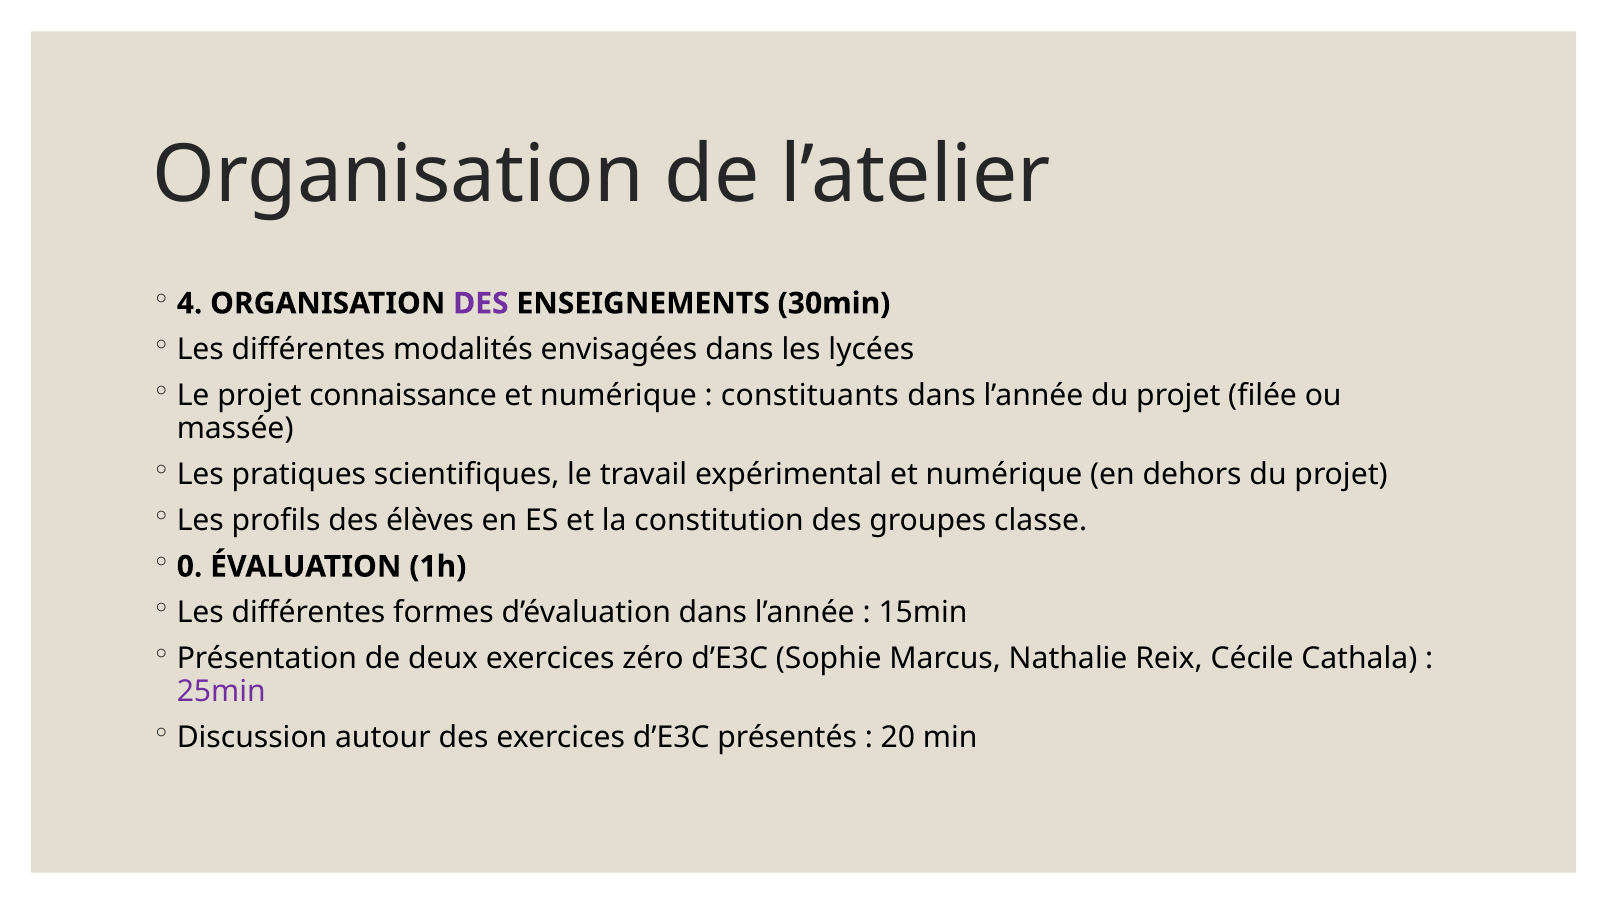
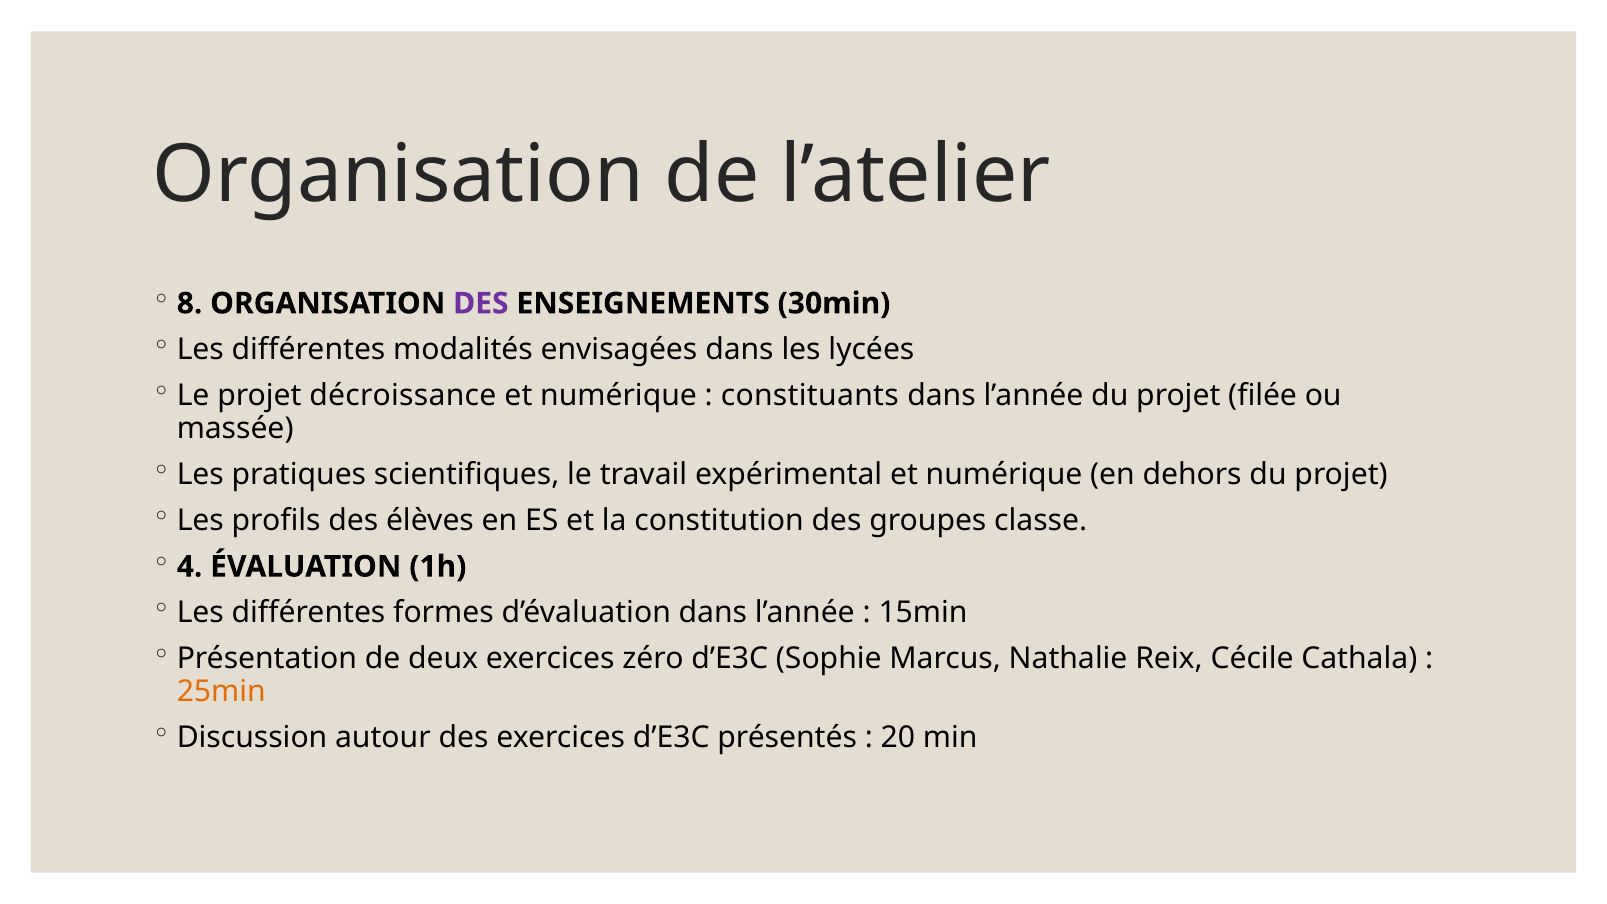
4: 4 -> 8
connaissance: connaissance -> décroissance
0: 0 -> 4
25min colour: purple -> orange
